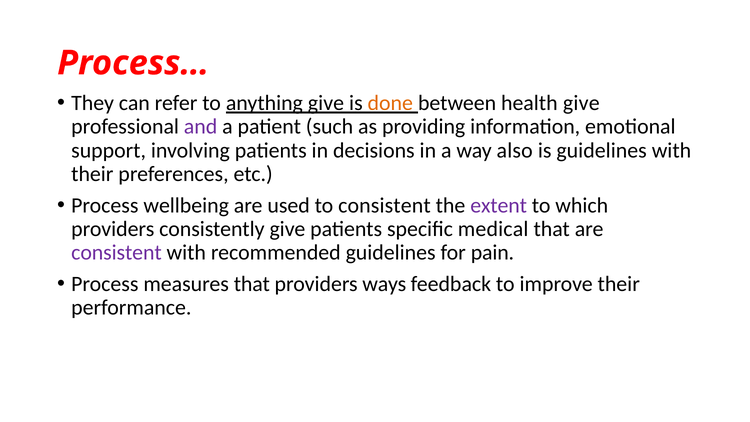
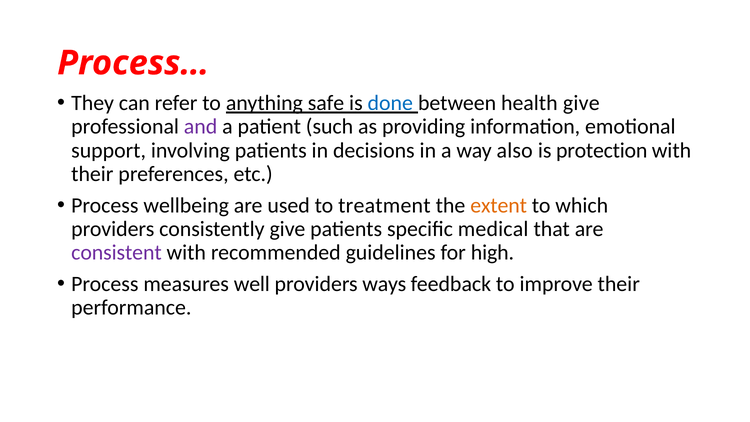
anything give: give -> safe
done colour: orange -> blue
is guidelines: guidelines -> protection
to consistent: consistent -> treatment
extent colour: purple -> orange
pain: pain -> high
measures that: that -> well
